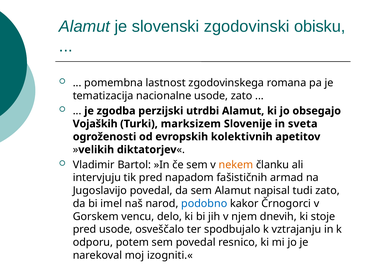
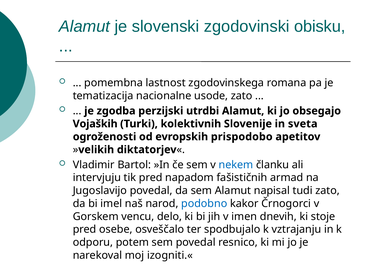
marksizem: marksizem -> kolektivnih
kolektivnih: kolektivnih -> prispodobo
nekem colour: orange -> blue
njem: njem -> imen
pred usode: usode -> osebe
